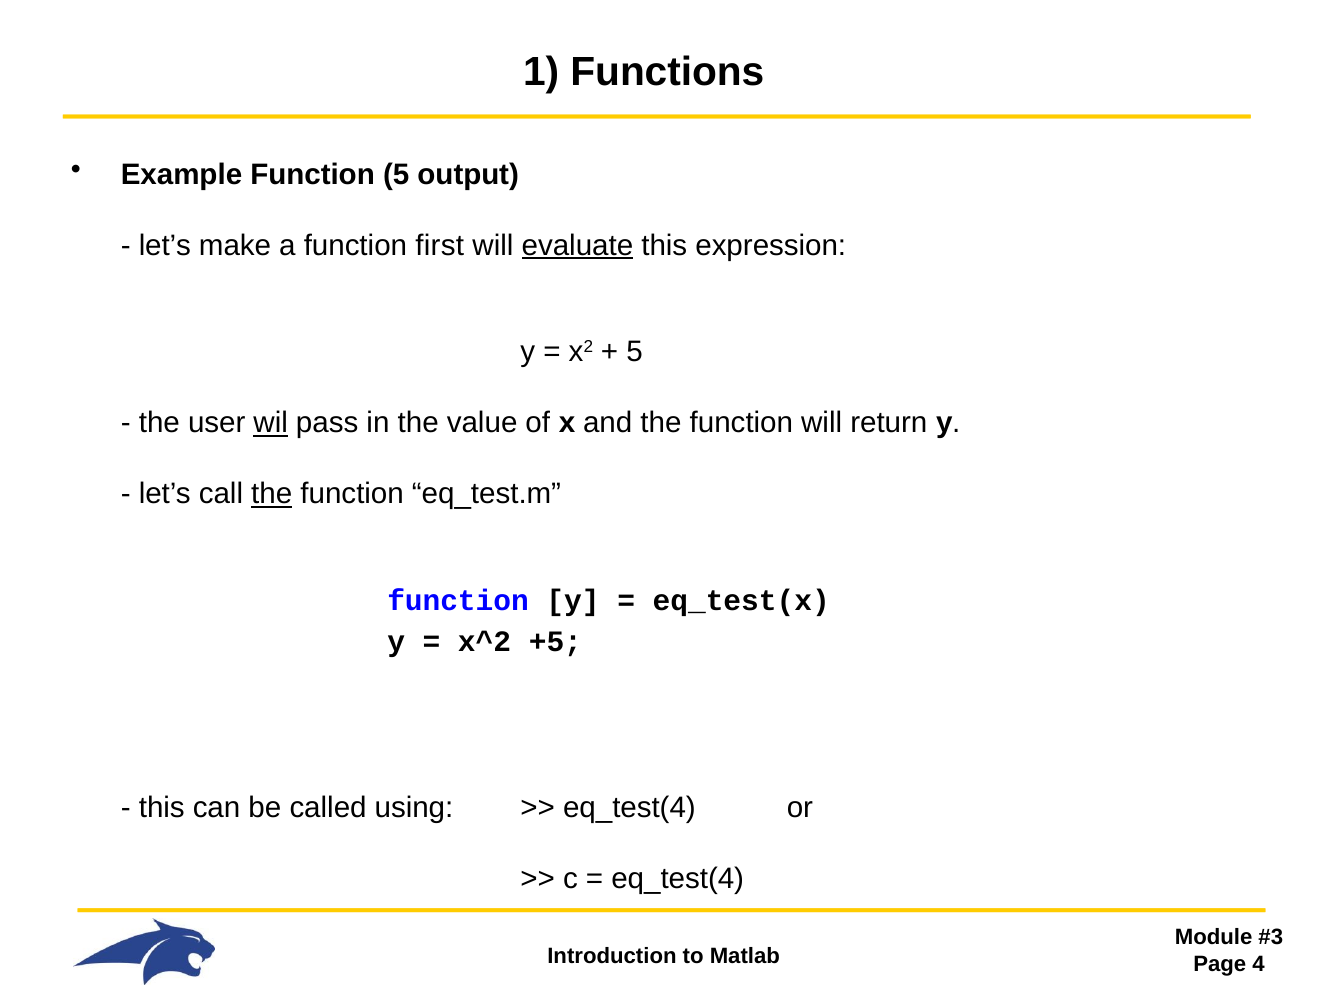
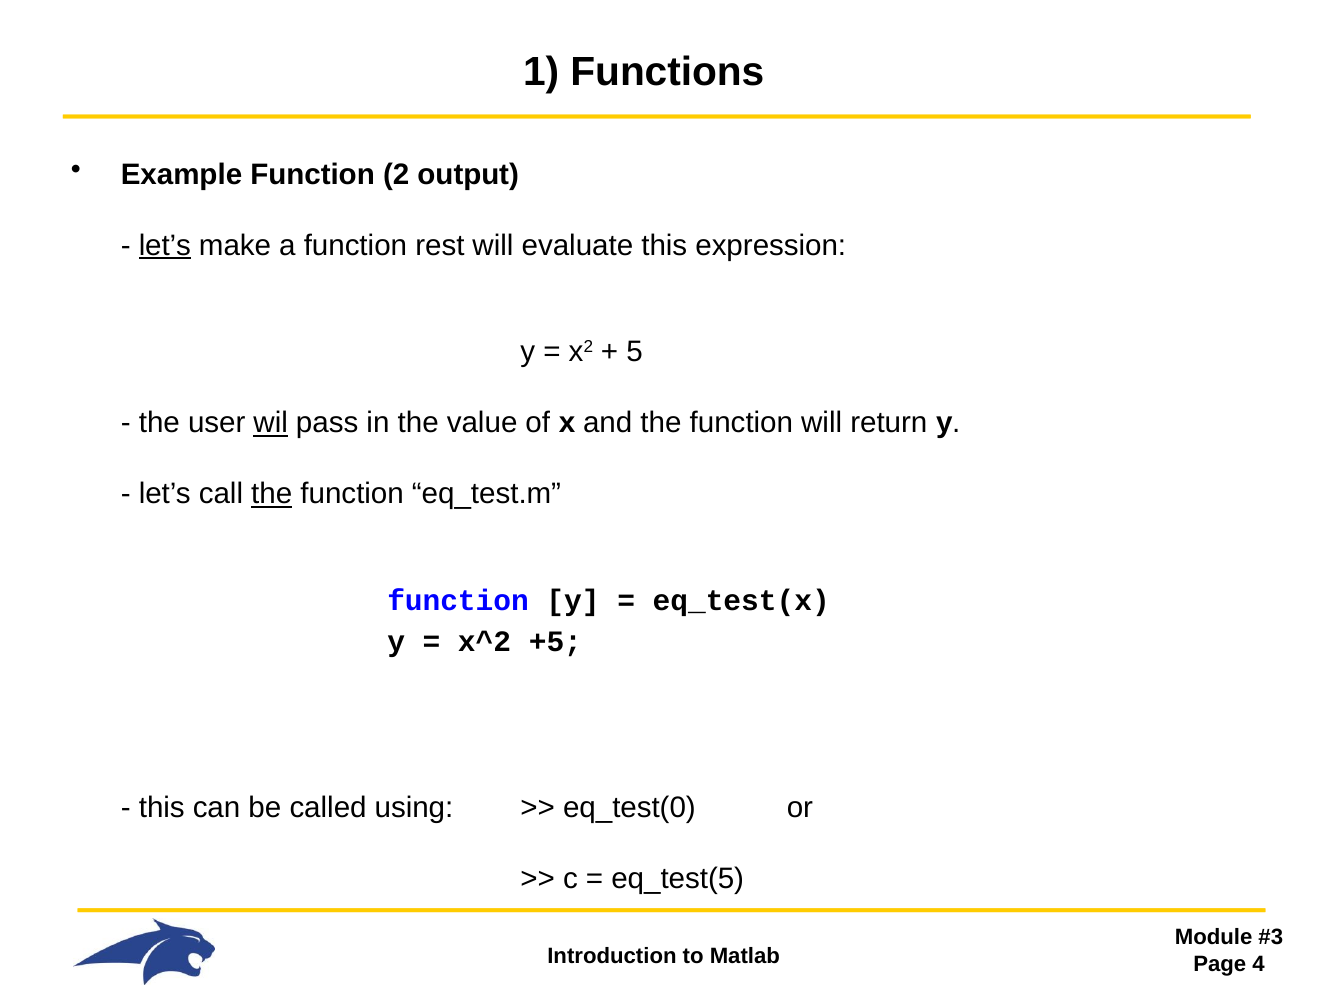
Function 5: 5 -> 2
let’s at (165, 245) underline: none -> present
first: first -> rest
evaluate underline: present -> none
eq_test(4 at (629, 808): eq_test(4 -> eq_test(0
eq_test(4 at (678, 879): eq_test(4 -> eq_test(5
